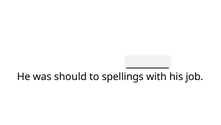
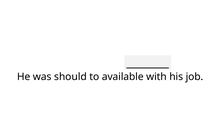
spellings: spellings -> available
